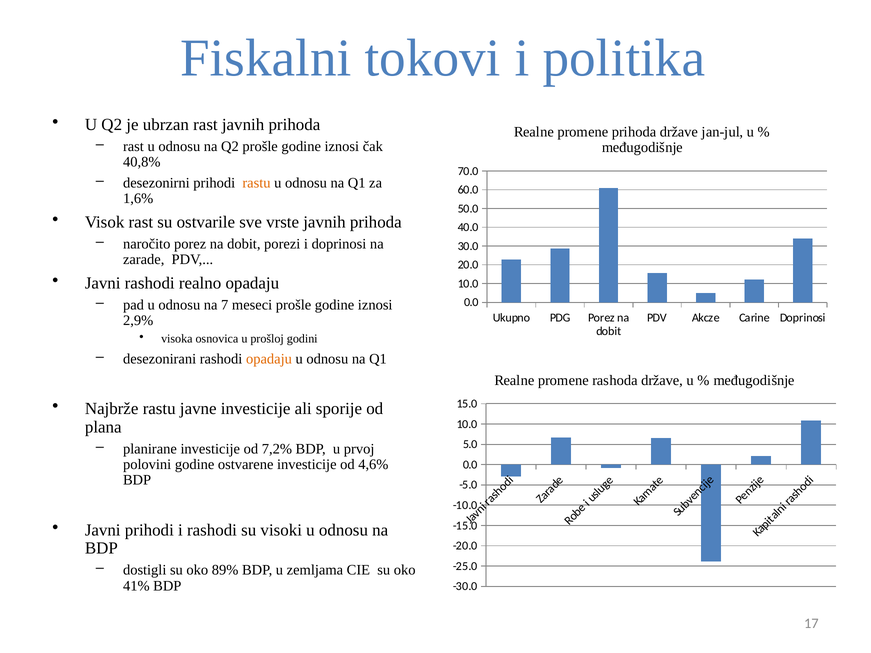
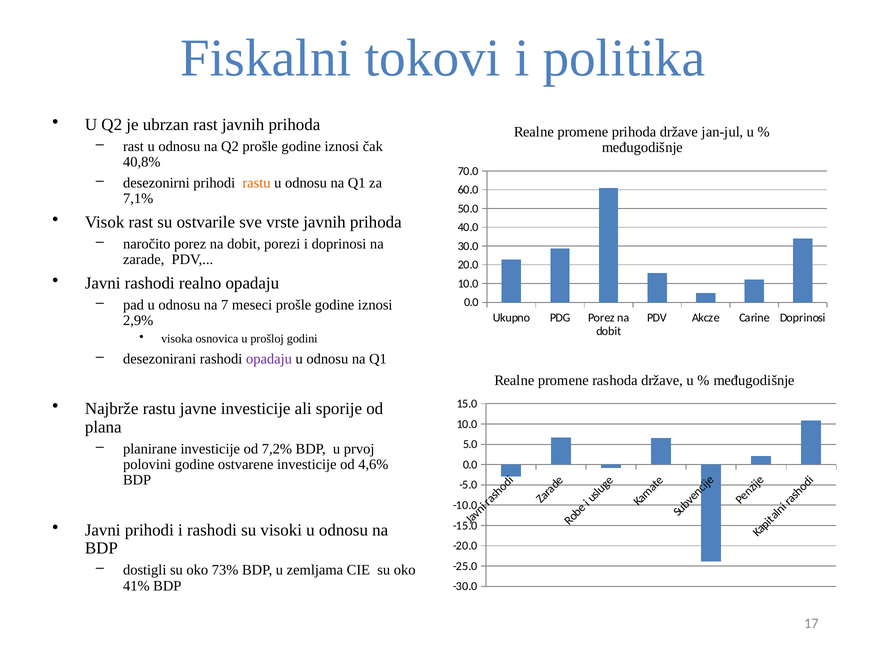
1,6%: 1,6% -> 7,1%
opadaju at (269, 359) colour: orange -> purple
89%: 89% -> 73%
